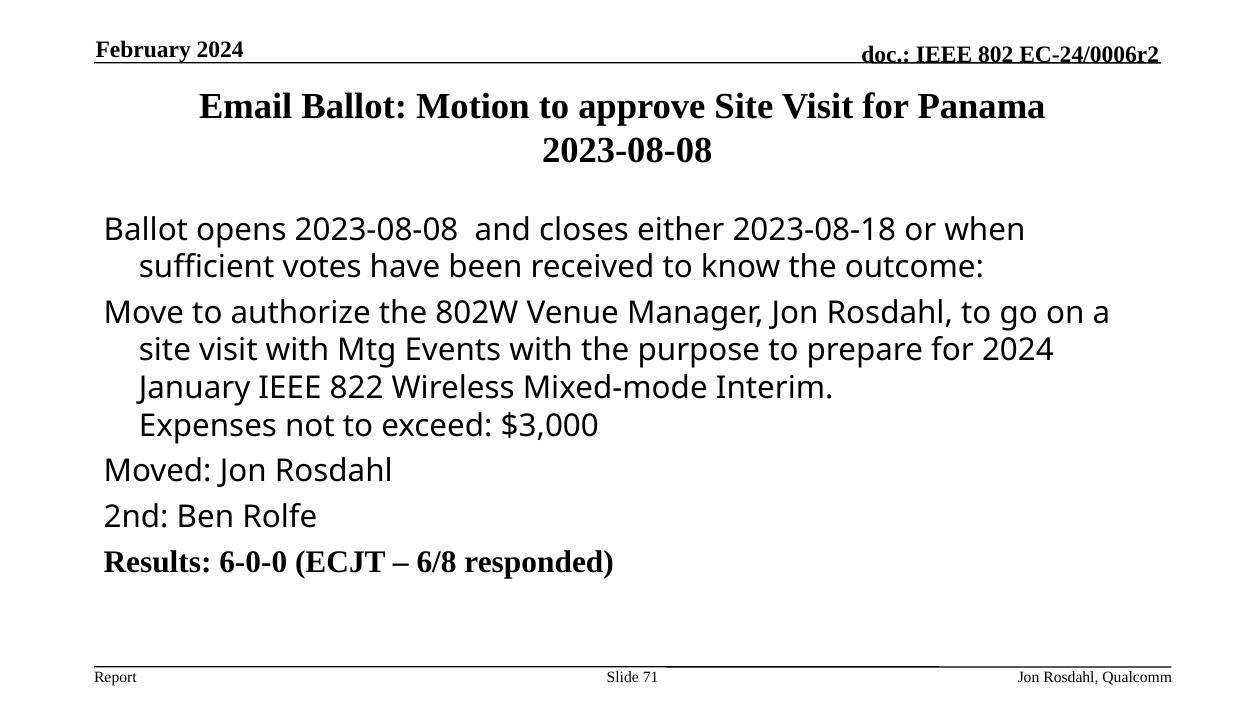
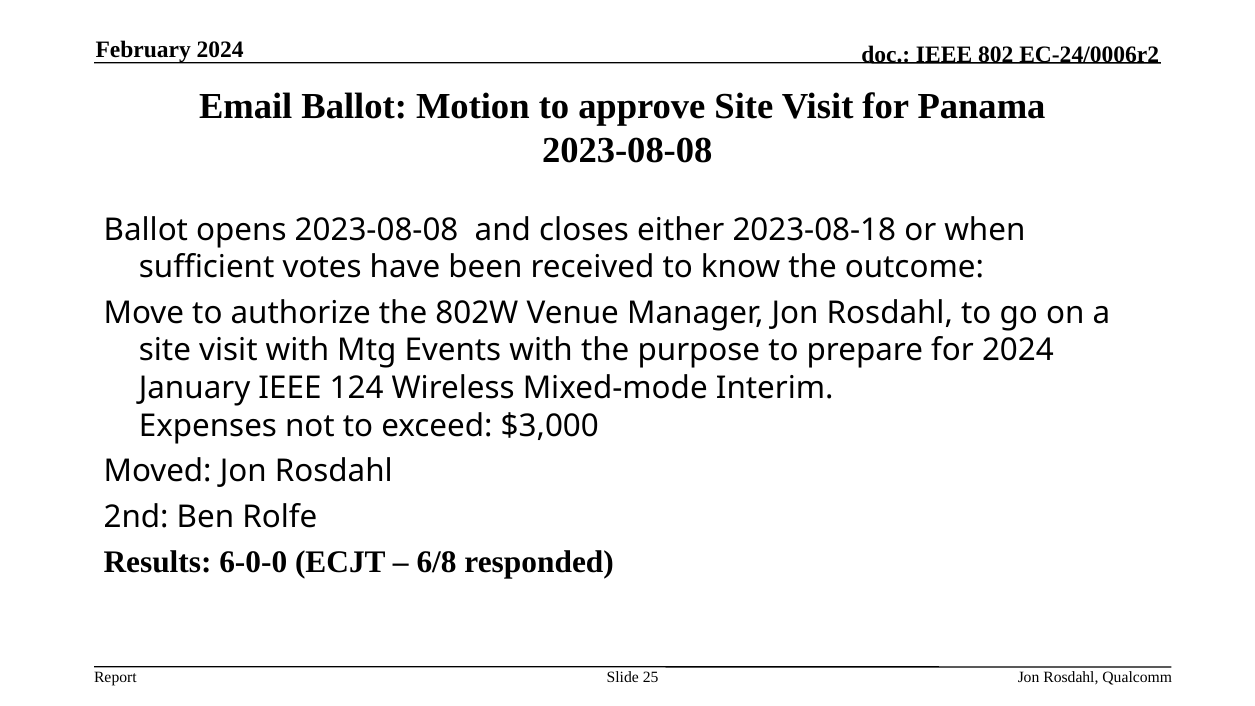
822: 822 -> 124
71: 71 -> 25
